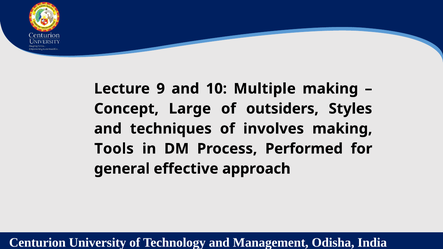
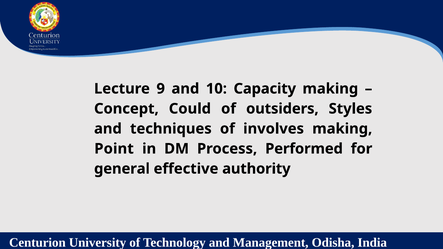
Multiple: Multiple -> Capacity
Large: Large -> Could
Tools: Tools -> Point
approach: approach -> authority
